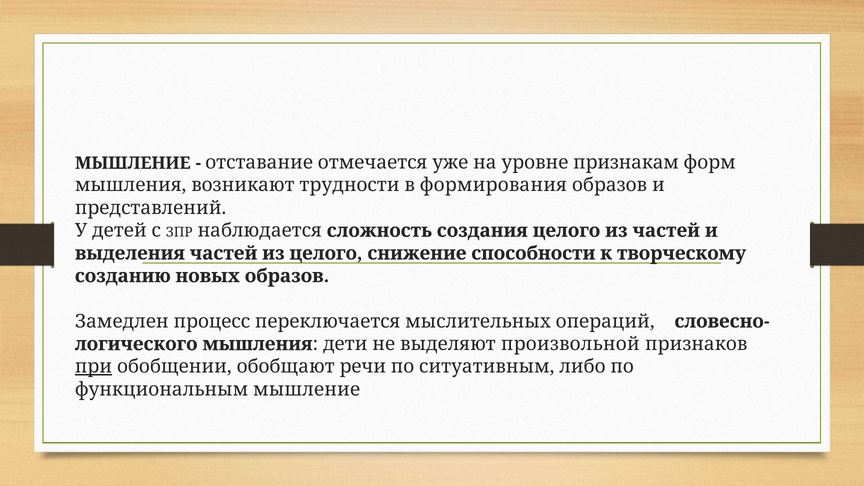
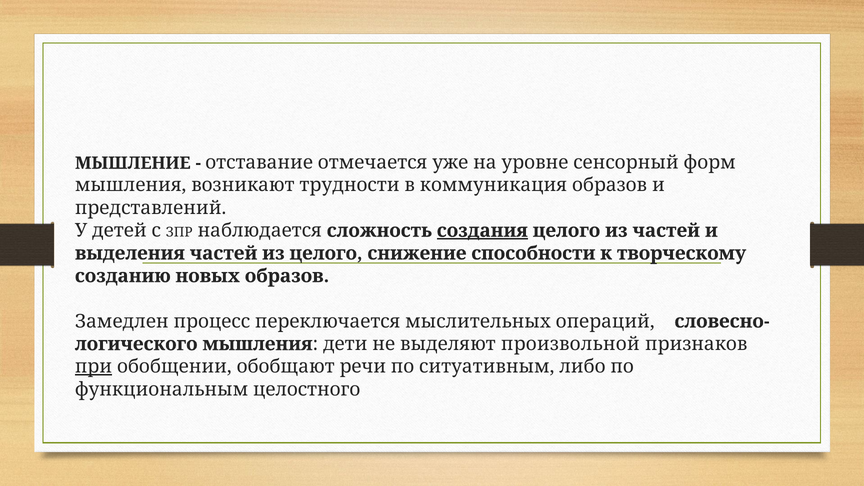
признакам: признакам -> сенсорный
формирования: формирования -> коммуникация
создания underline: none -> present
функциональным мышление: мышление -> целостного
